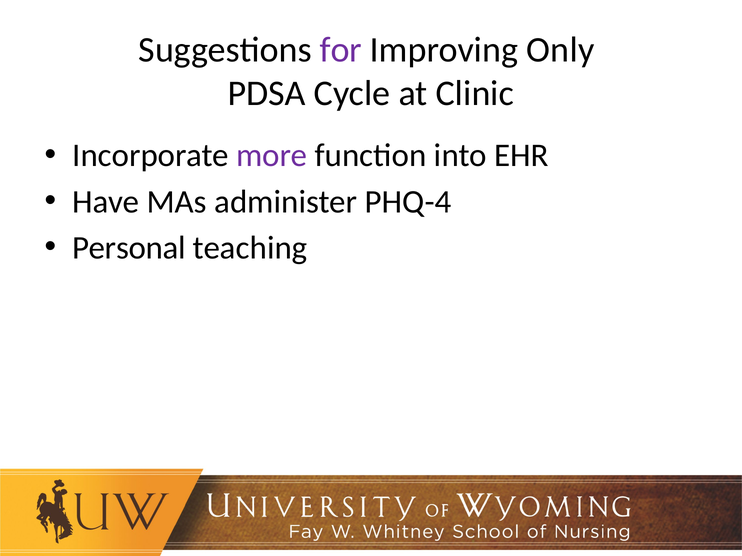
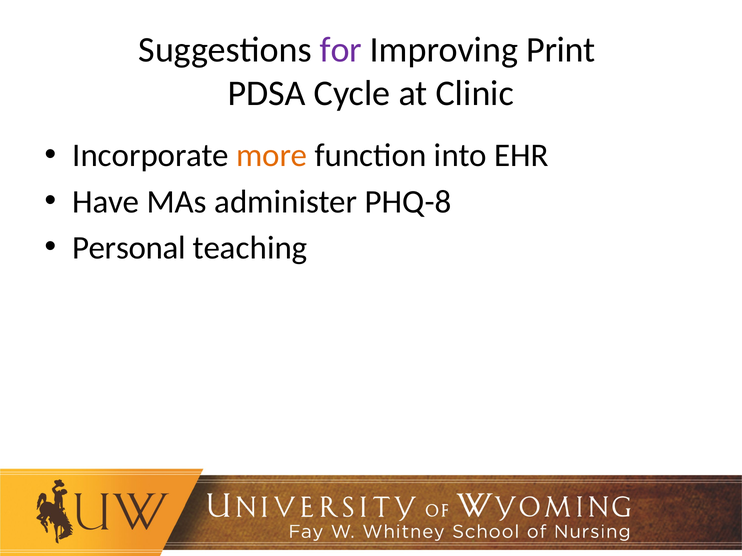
Only: Only -> Print
more colour: purple -> orange
PHQ-4: PHQ-4 -> PHQ-8
